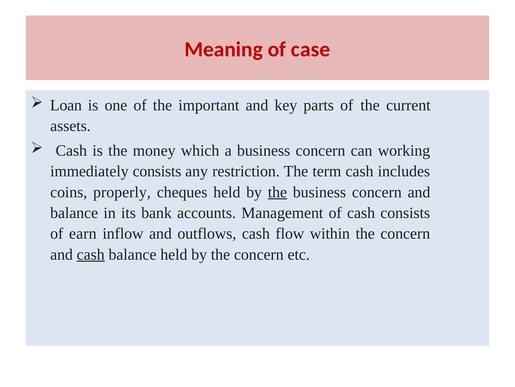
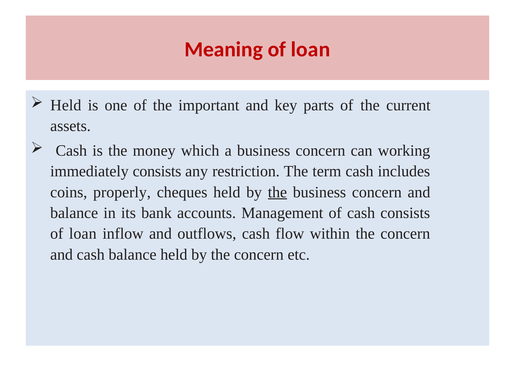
Meaning of case: case -> loan
Loan at (66, 105): Loan -> Held
earn at (83, 233): earn -> loan
cash at (91, 254) underline: present -> none
